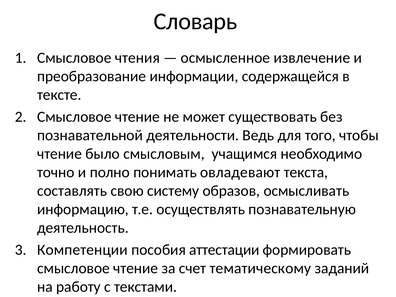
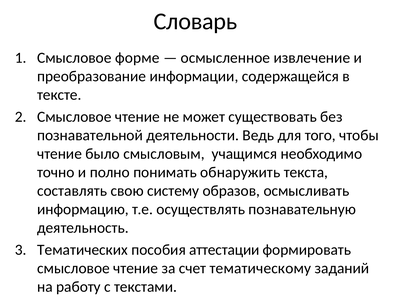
чтения: чтения -> форме
овладевают: овладевают -> обнаружить
Компетенции: Компетенции -> Тематических
